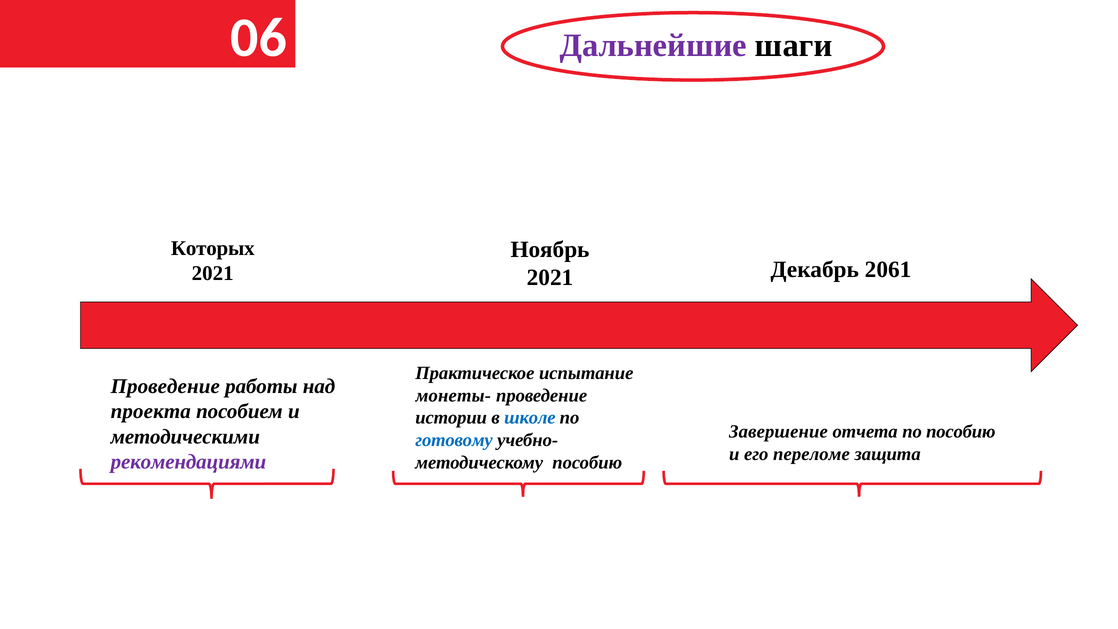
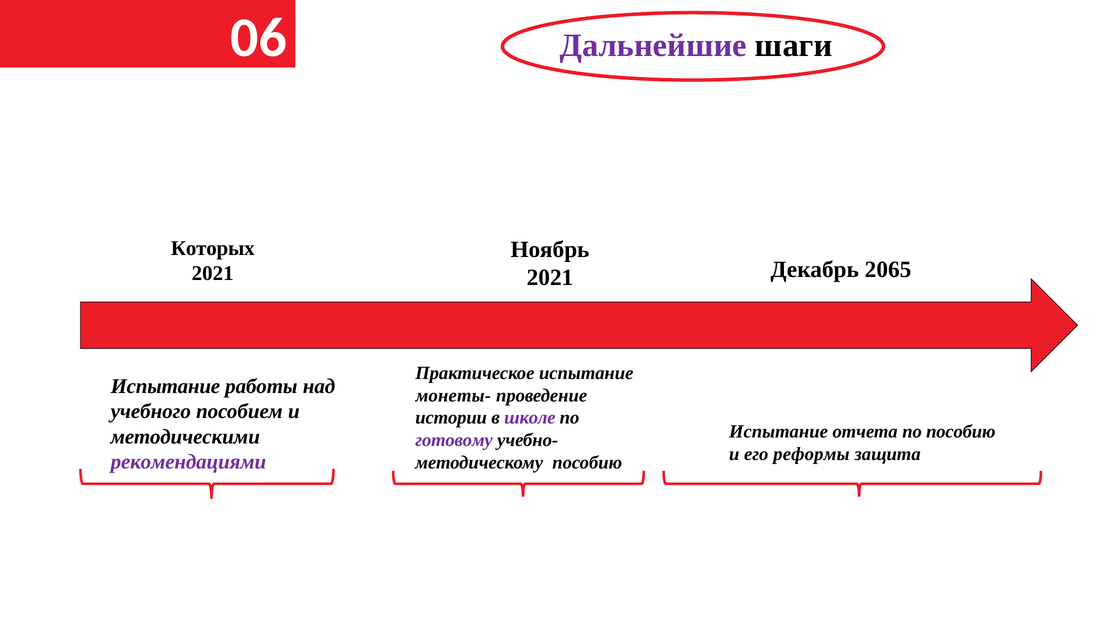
2061: 2061 -> 2065
Проведение at (165, 386): Проведение -> Испытание
проекта: проекта -> учебного
школе colour: blue -> purple
Завершение at (778, 432): Завершение -> Испытание
готовому colour: blue -> purple
переломе: переломе -> реформы
